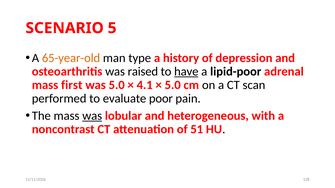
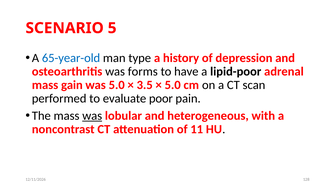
65-year-old colour: orange -> blue
raised: raised -> forms
have underline: present -> none
first: first -> gain
4.1: 4.1 -> 3.5
51: 51 -> 11
